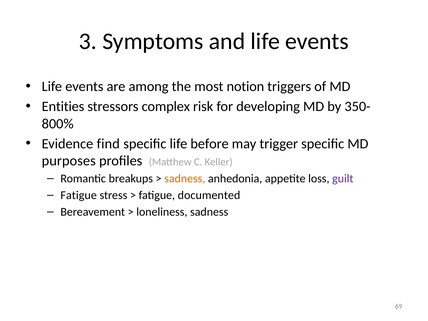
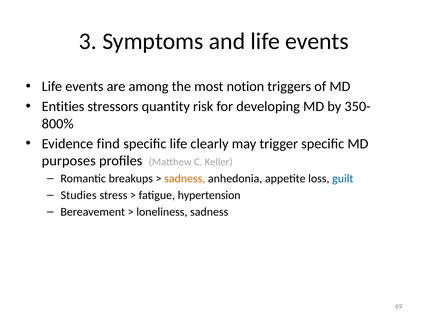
complex: complex -> quantity
before: before -> clearly
guilt colour: purple -> blue
Fatigue at (79, 195): Fatigue -> Studies
documented: documented -> hypertension
